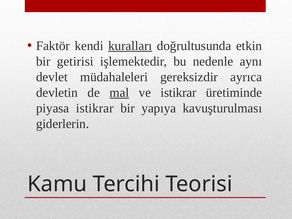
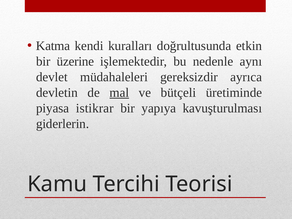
Faktör: Faktör -> Katma
kuralları underline: present -> none
getirisi: getirisi -> üzerine
ve istikrar: istikrar -> bütçeli
